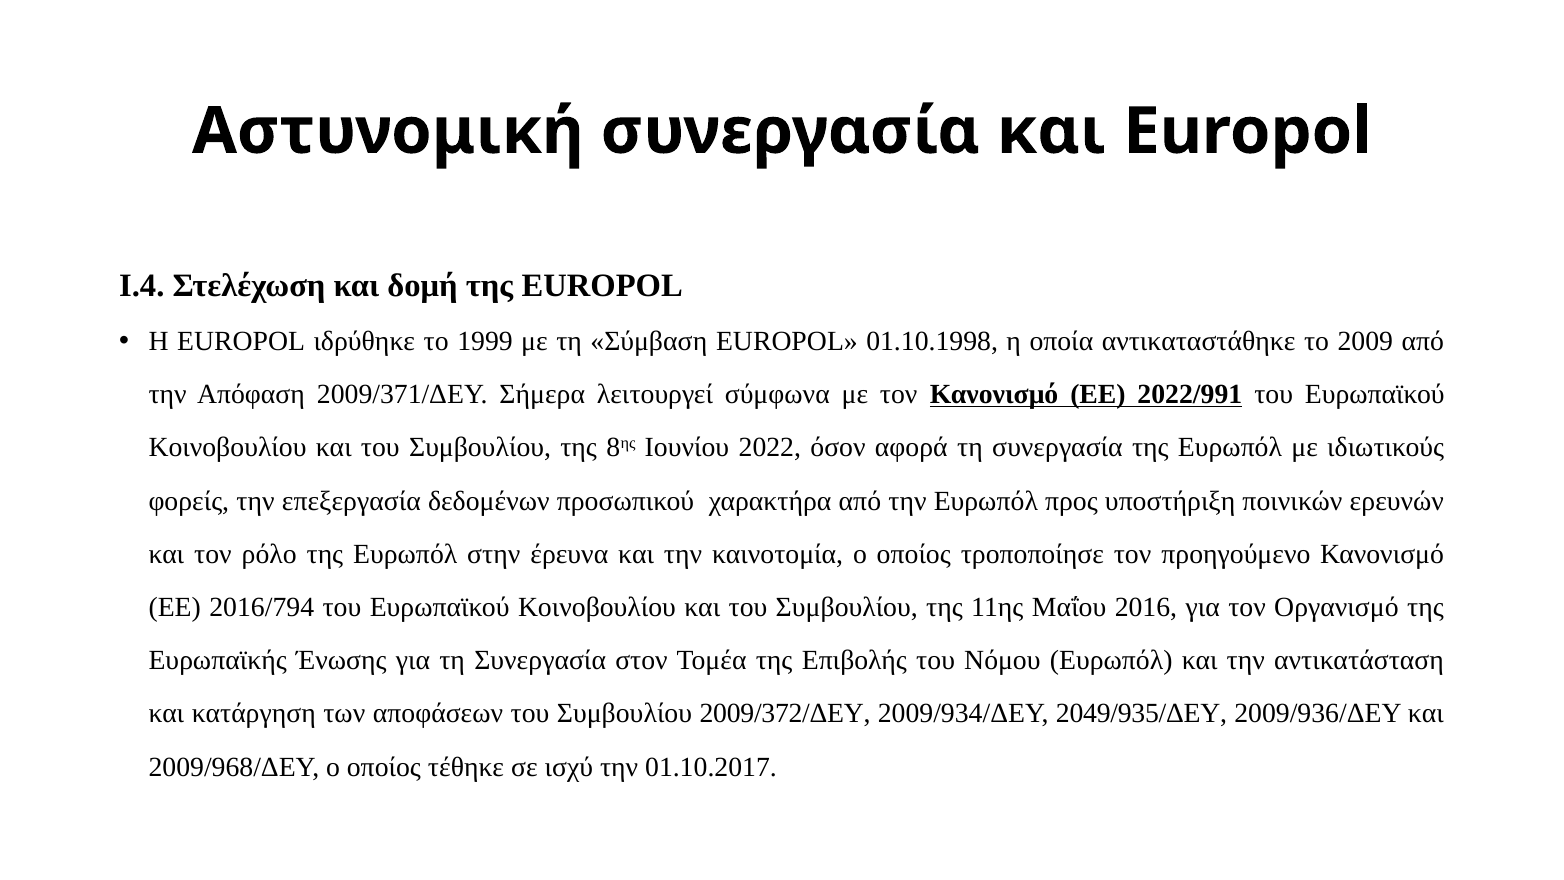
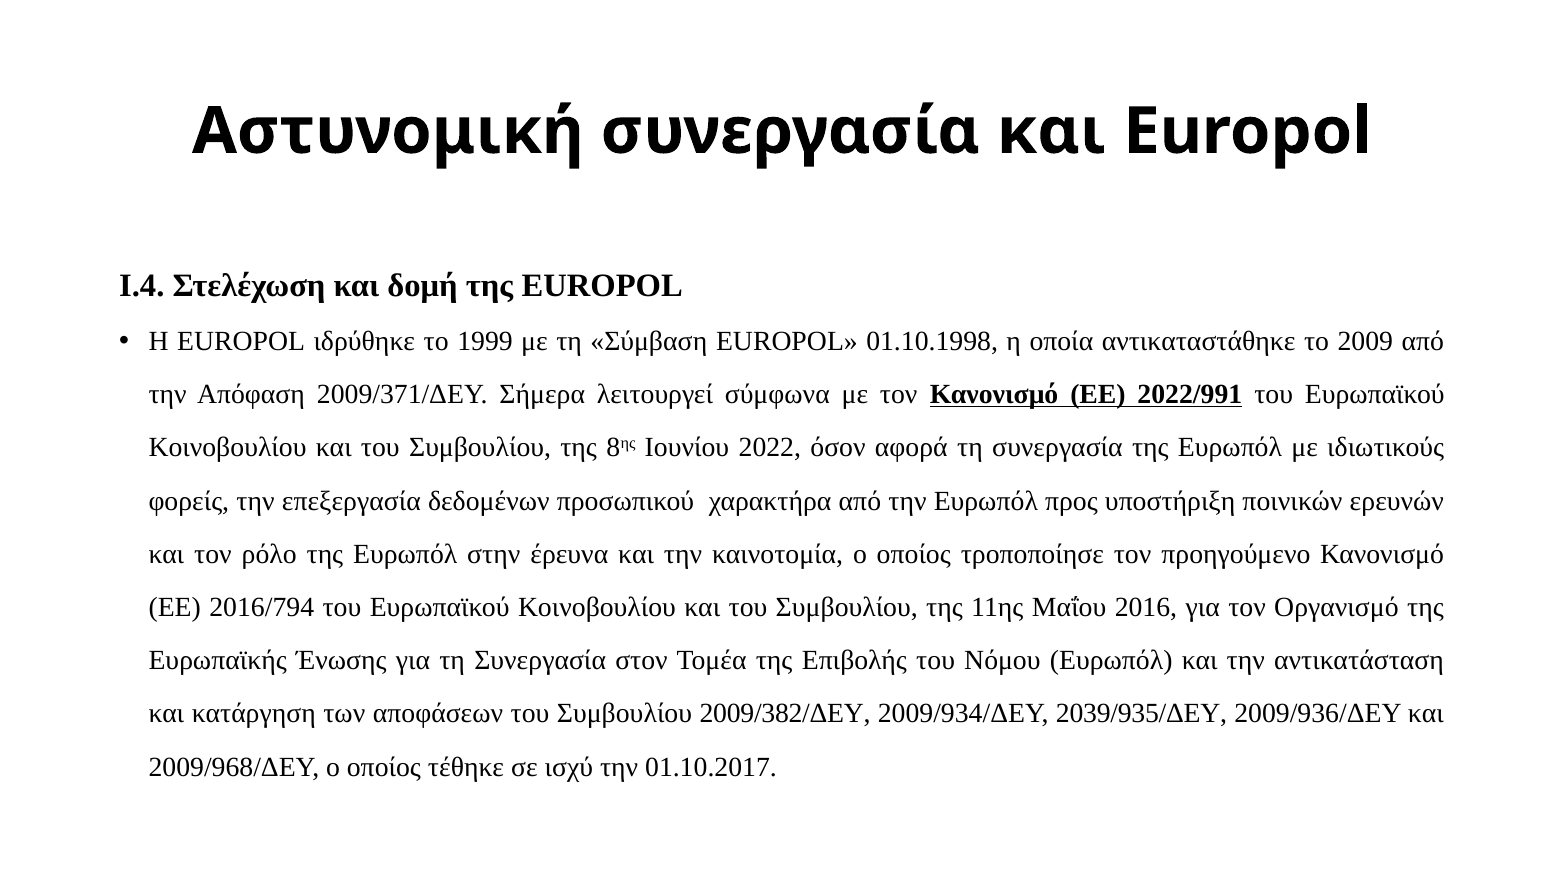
2009/372/ΔΕΥ: 2009/372/ΔΕΥ -> 2009/382/ΔΕΥ
2049/935/ΔΕΥ: 2049/935/ΔΕΥ -> 2039/935/ΔΕΥ
